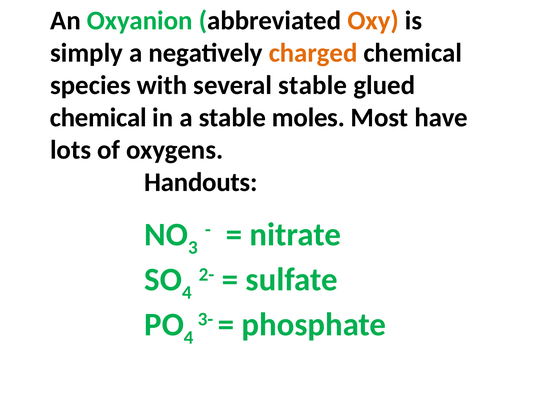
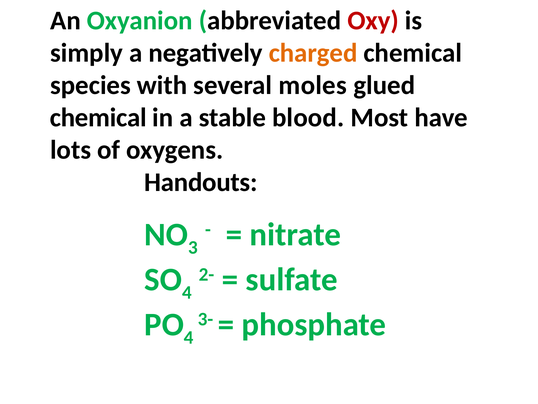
Oxy colour: orange -> red
several stable: stable -> moles
moles: moles -> blood
